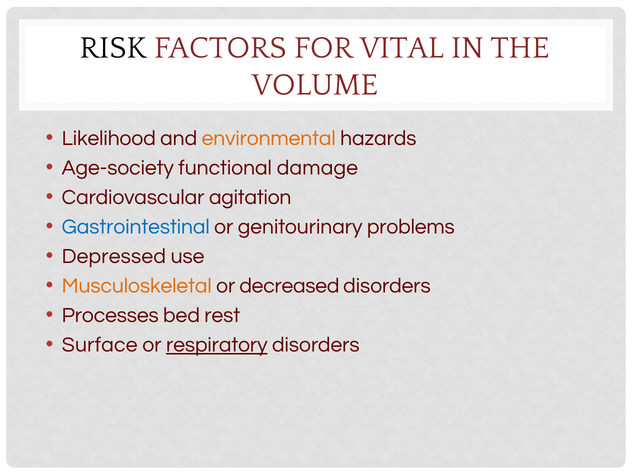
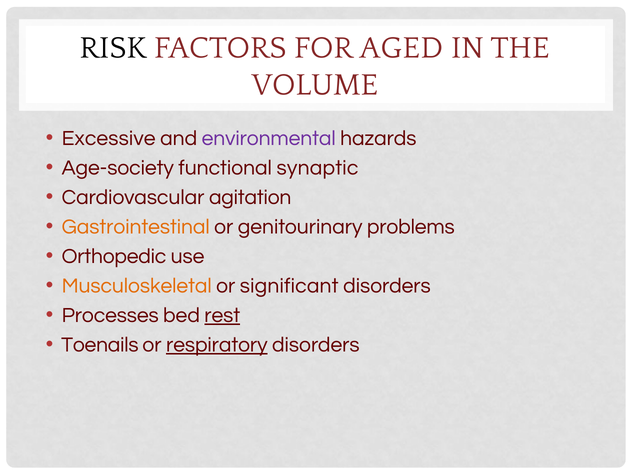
VITAL: VITAL -> AGED
Likelihood: Likelihood -> Excessive
environmental colour: orange -> purple
damage: damage -> synaptic
Gastrointestinal colour: blue -> orange
Depressed: Depressed -> Orthopedic
decreased: decreased -> significant
rest underline: none -> present
Surface: Surface -> Toenails
